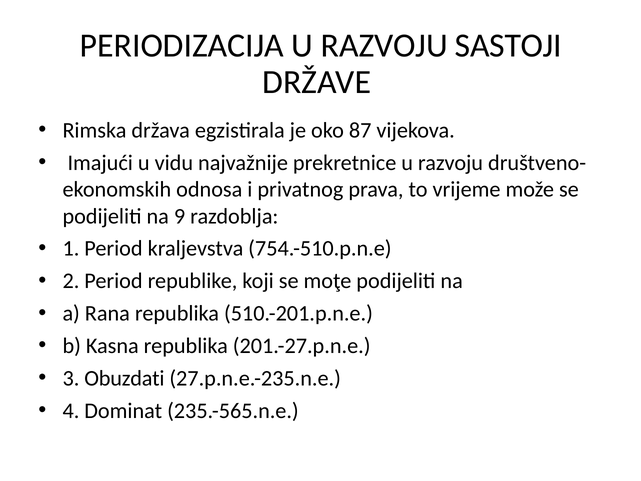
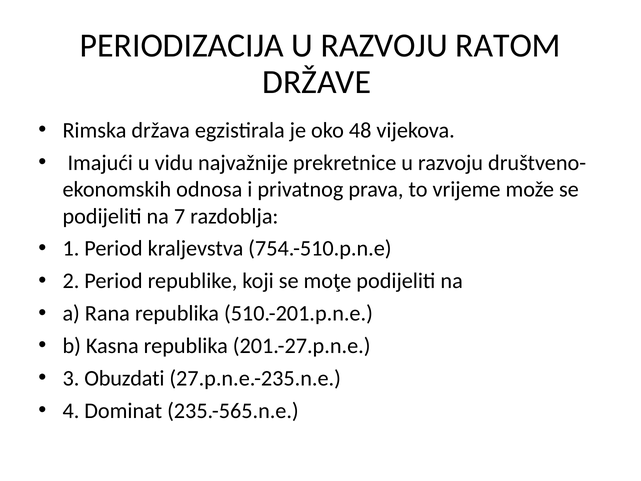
SASTOJI: SASTOJI -> RATOM
87: 87 -> 48
9: 9 -> 7
